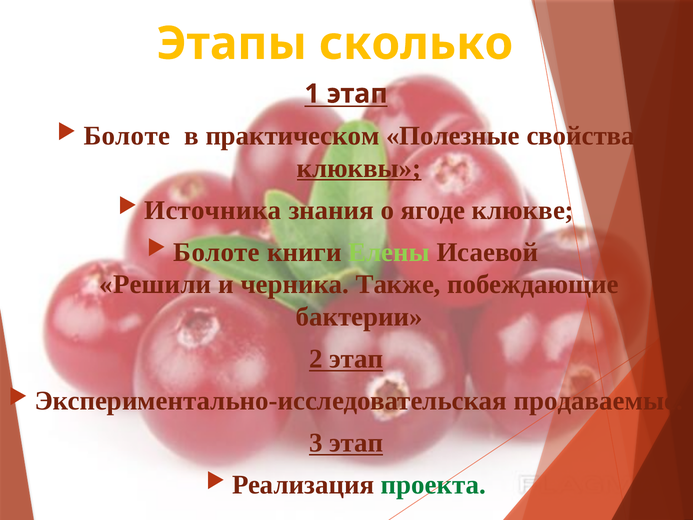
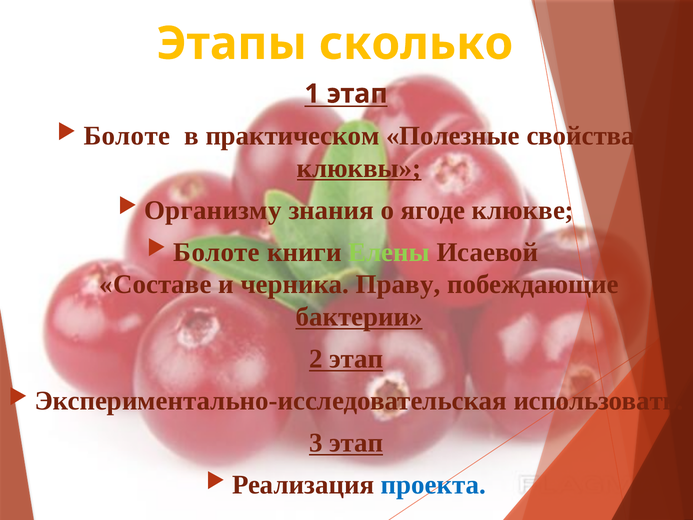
Источника: Источника -> Организму
Решили: Решили -> Составе
Также: Также -> Праву
бактерии underline: none -> present
продаваемые: продаваемые -> использовать
проекта colour: green -> blue
